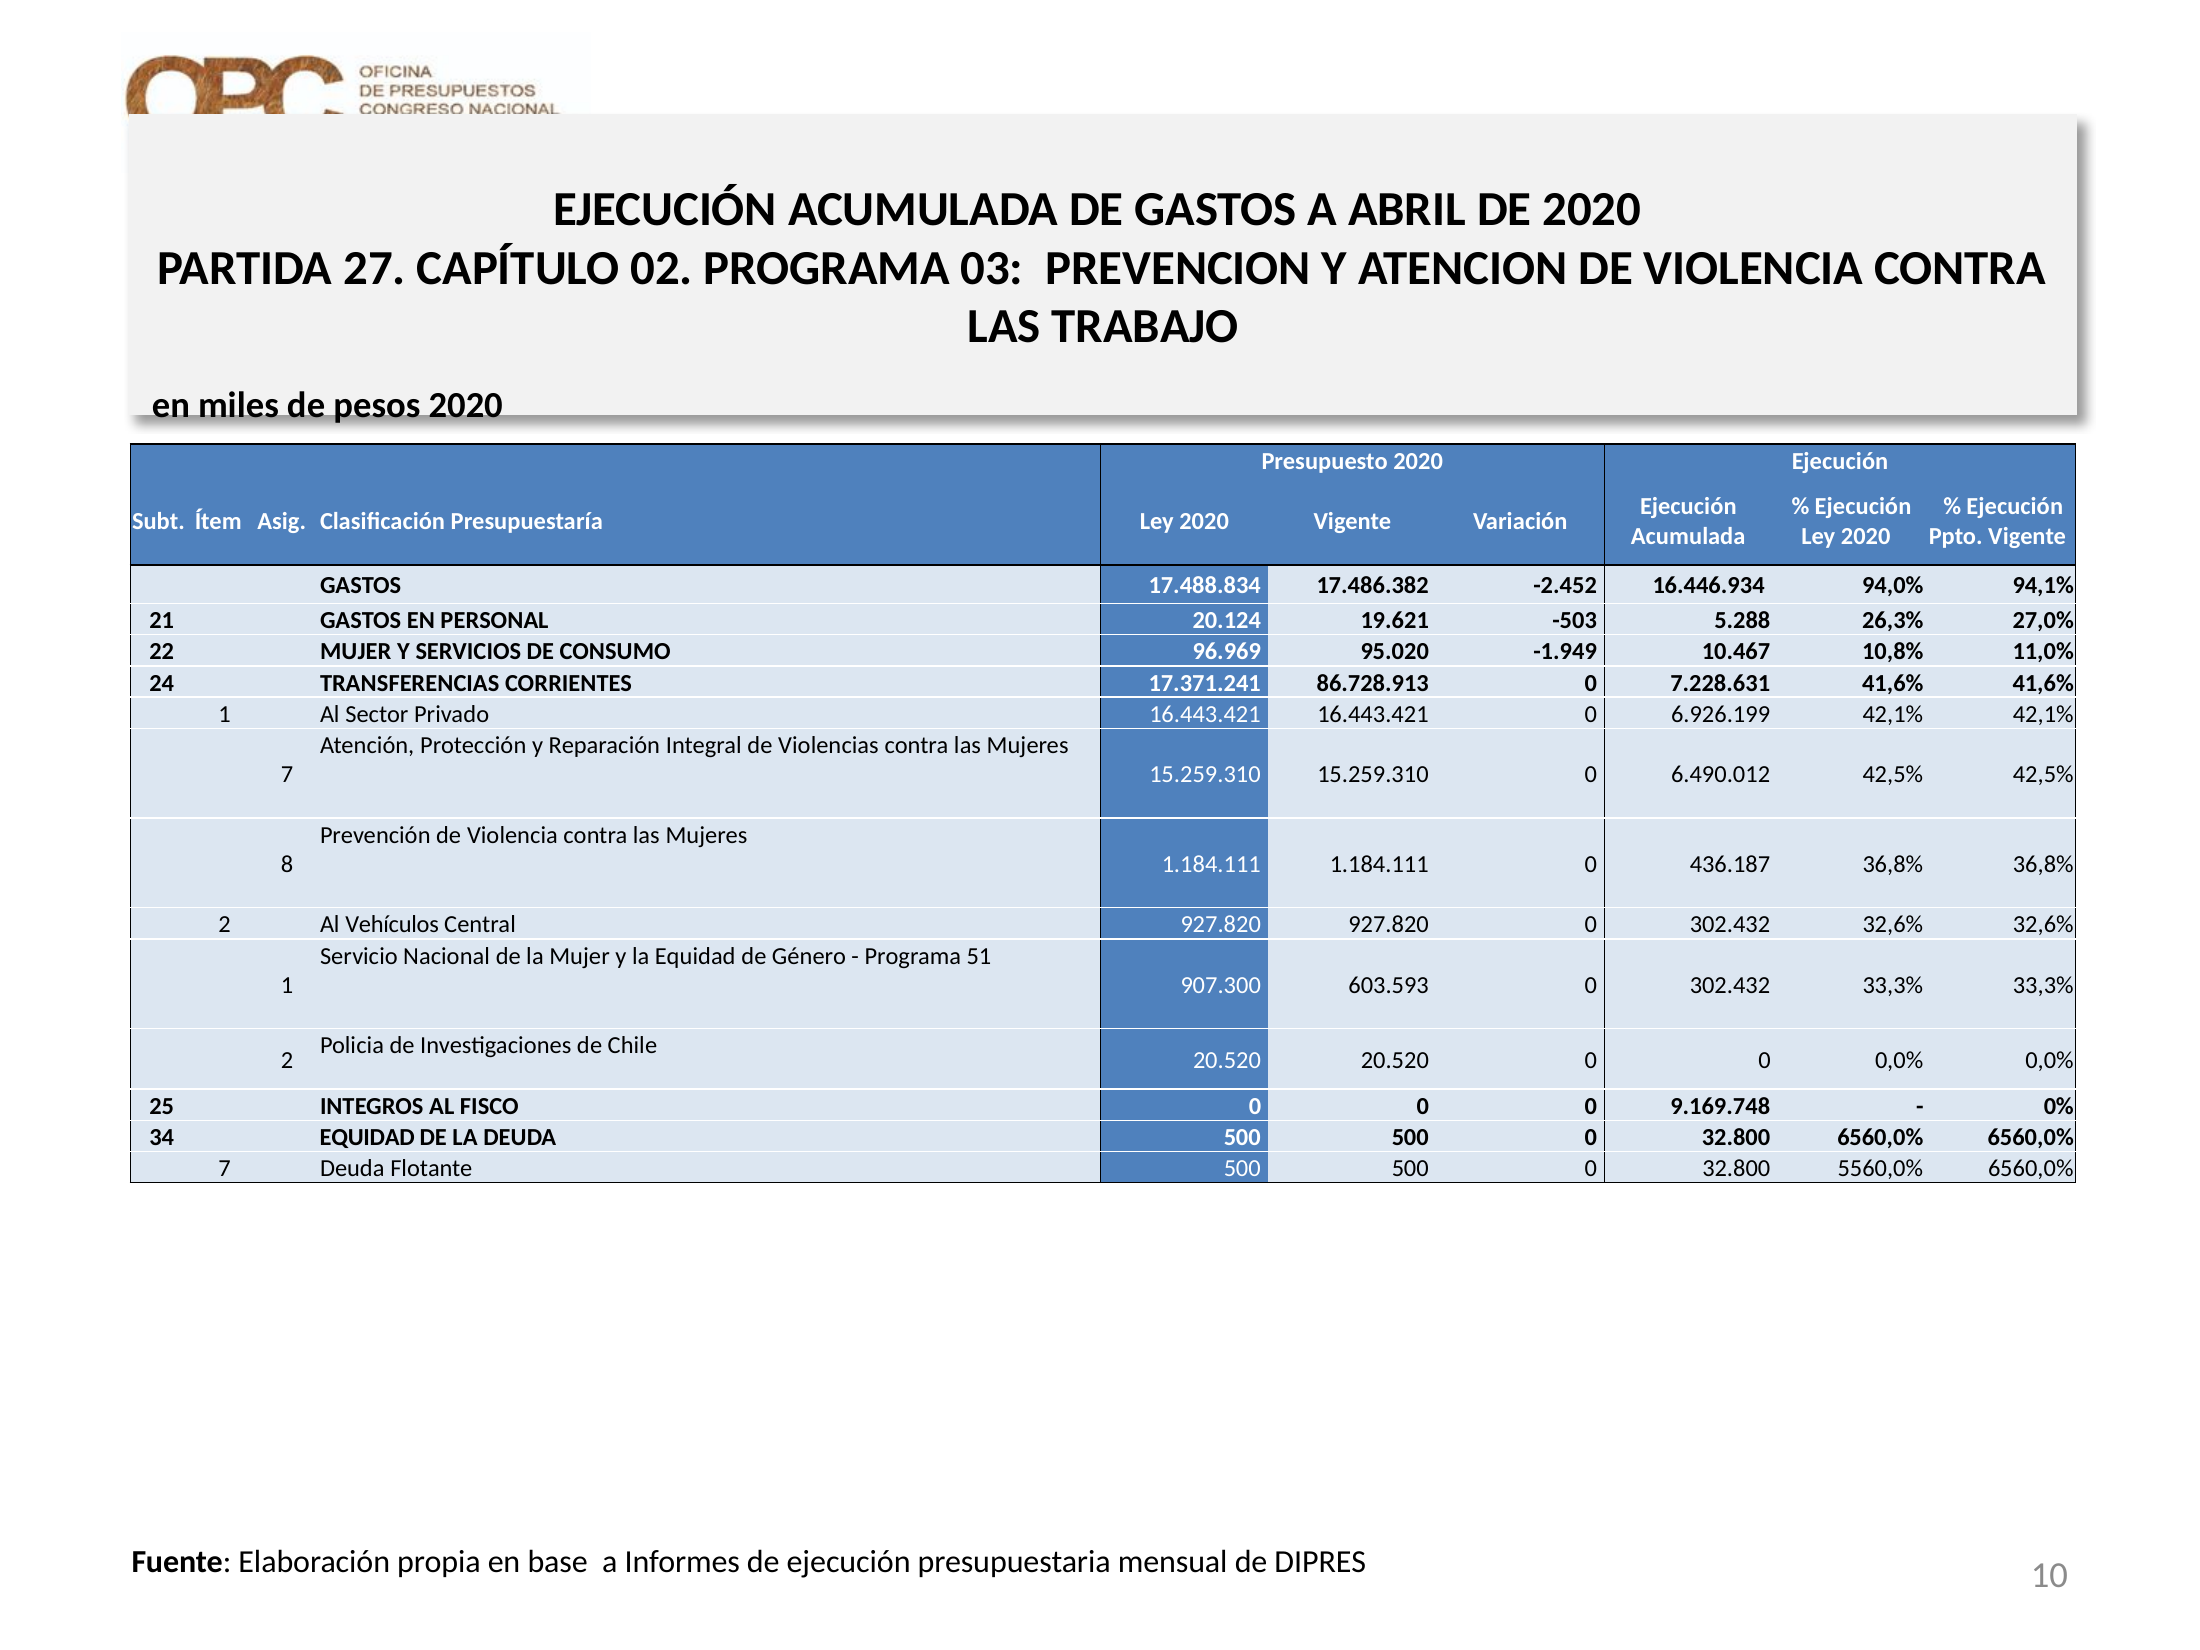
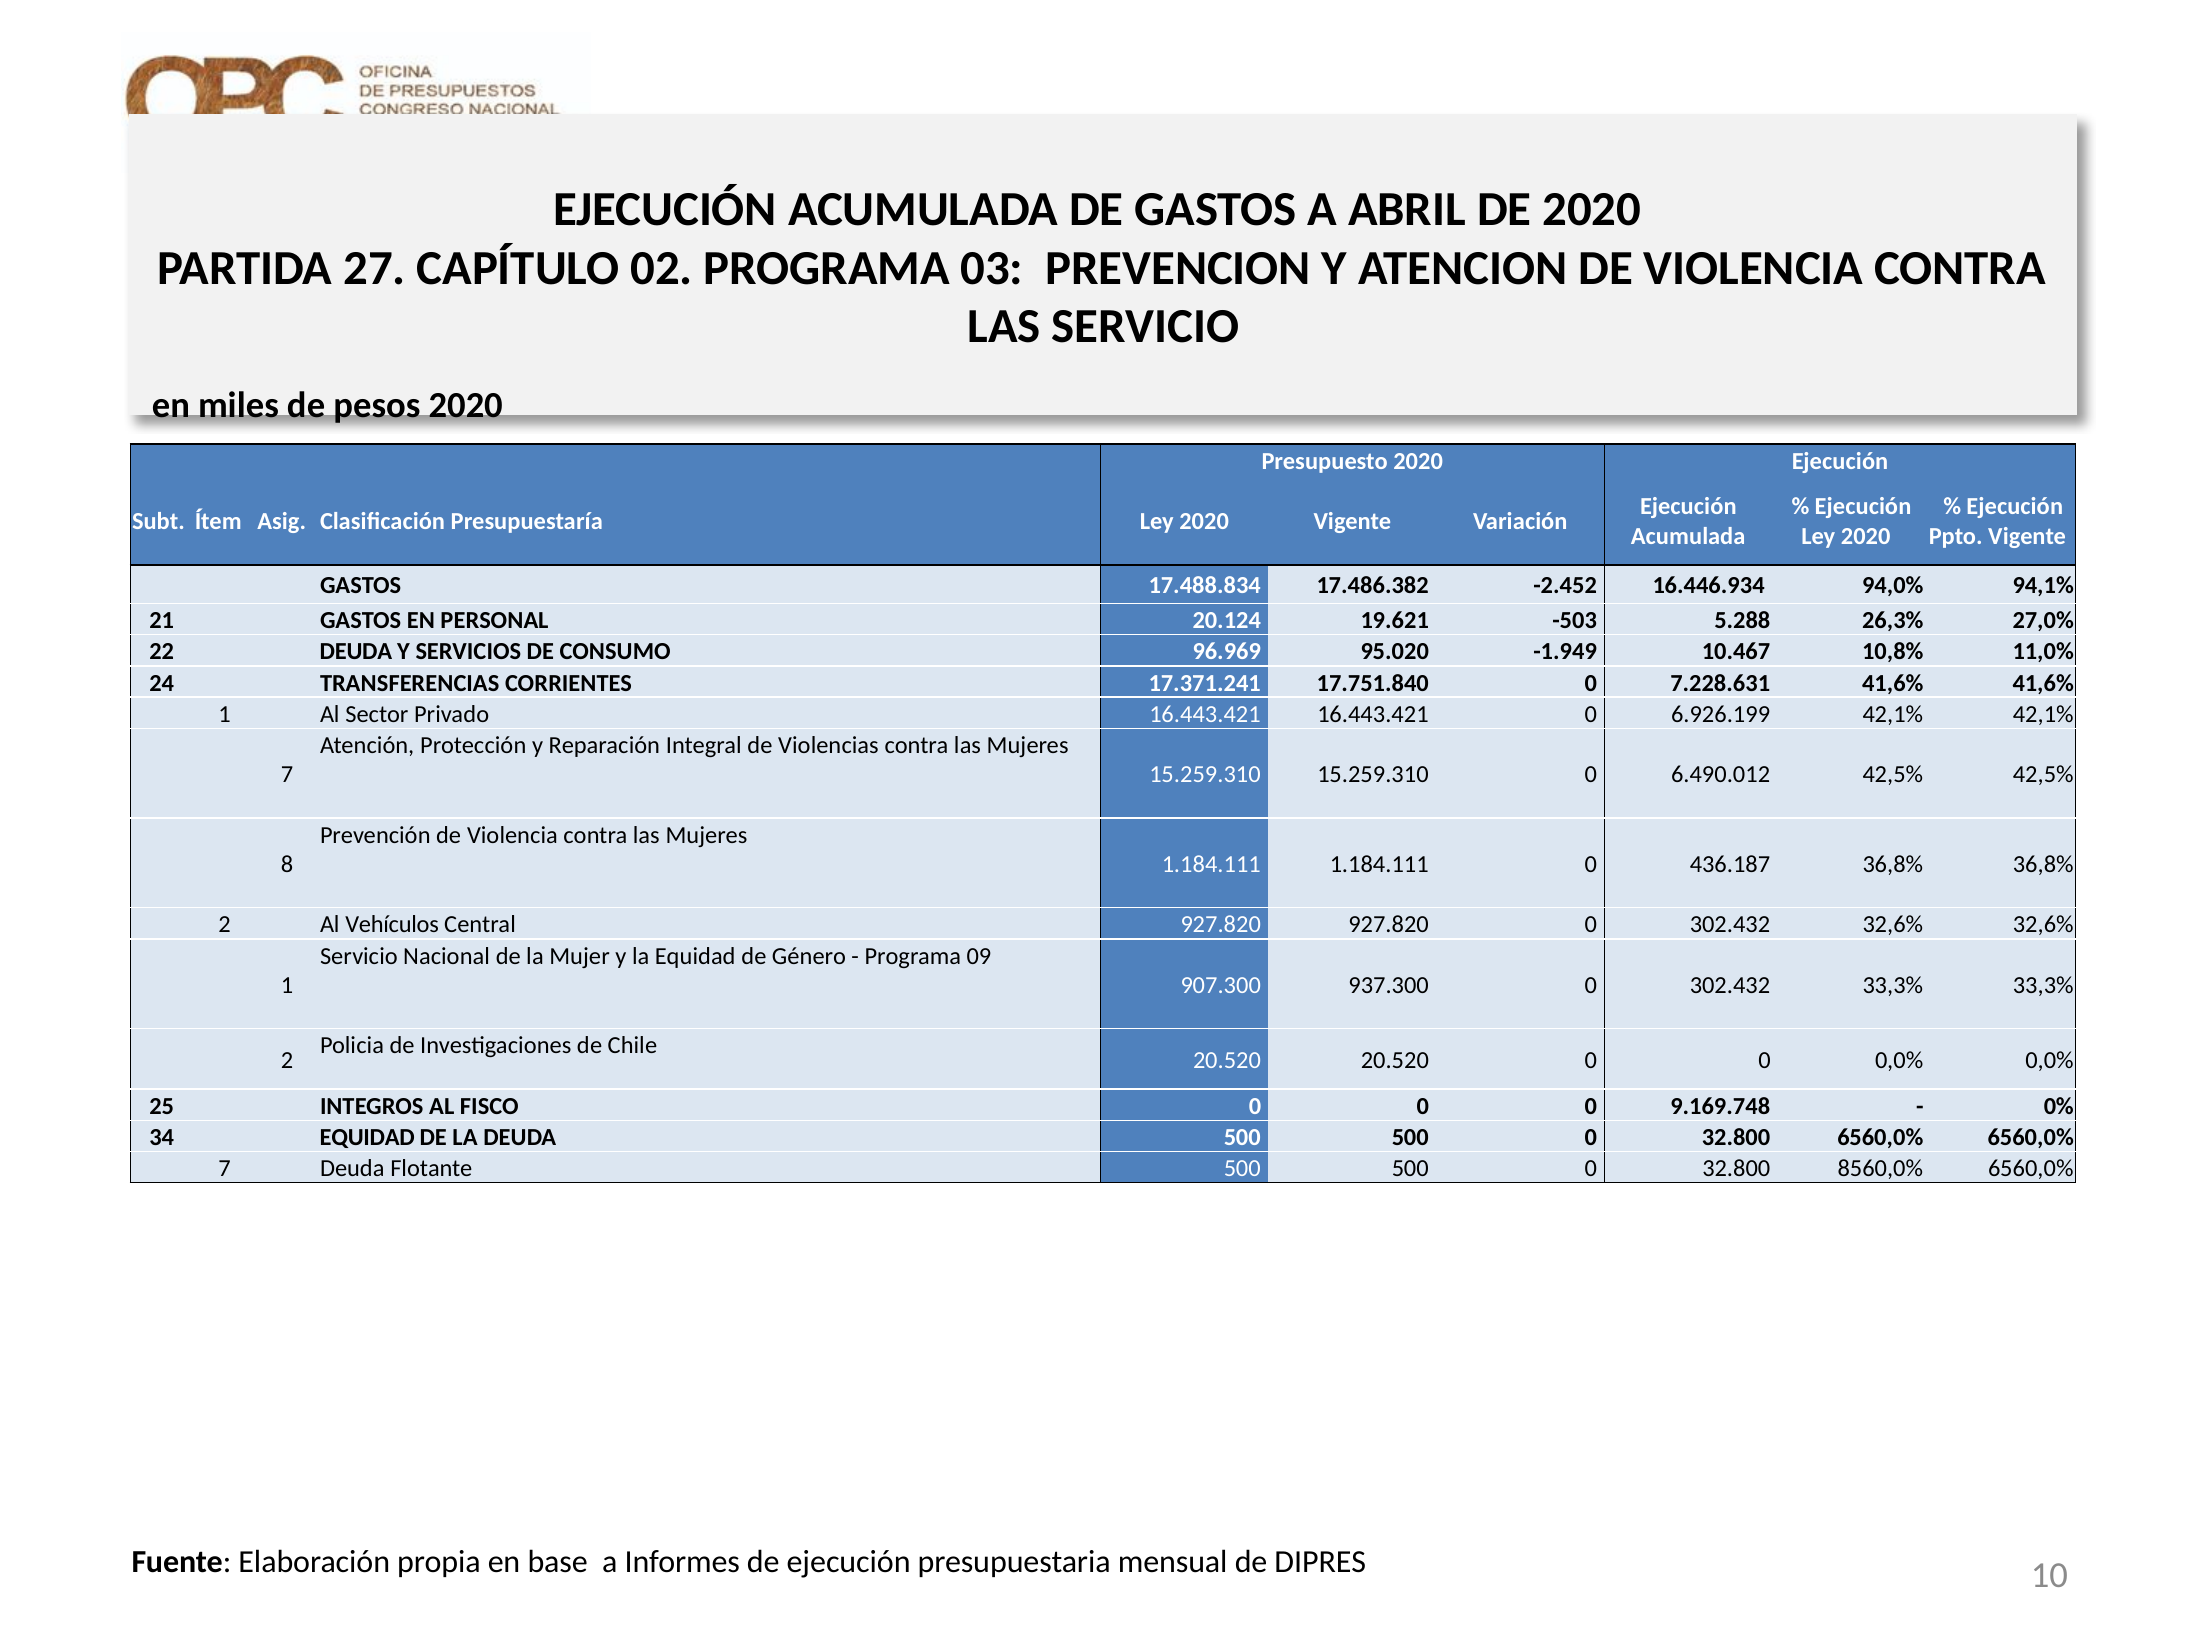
LAS TRABAJO: TRABAJO -> SERVICIO
22 MUJER: MUJER -> DEUDA
86.728.913: 86.728.913 -> 17.751.840
51: 51 -> 09
603.593: 603.593 -> 937.300
5560,0%: 5560,0% -> 8560,0%
